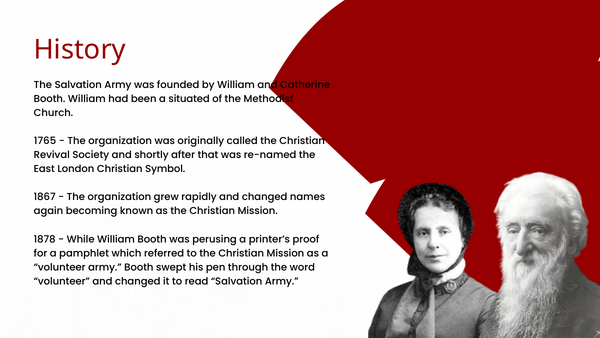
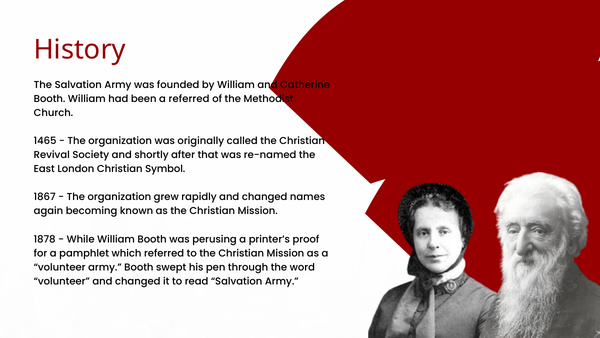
a situated: situated -> referred
1765: 1765 -> 1465
